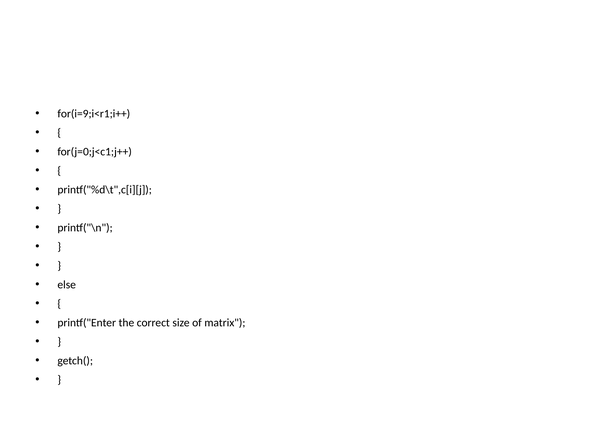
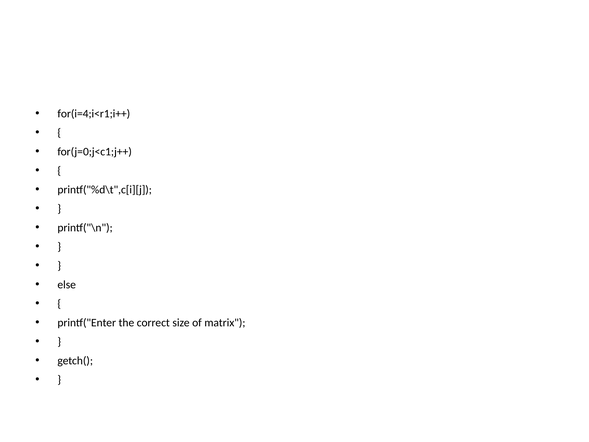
for(i=9;i<r1;i++: for(i=9;i<r1;i++ -> for(i=4;i<r1;i++
